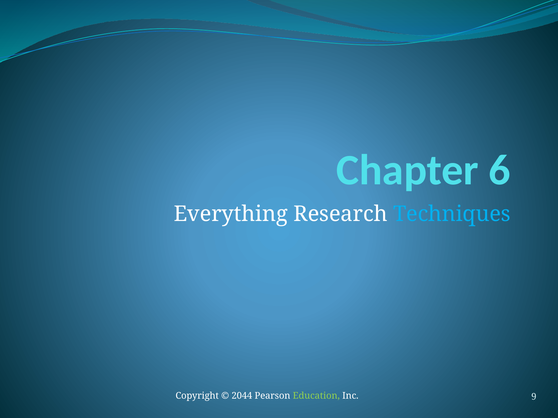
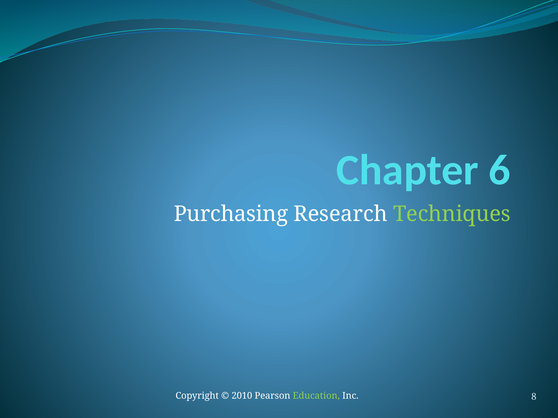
Everything: Everything -> Purchasing
Techniques colour: light blue -> light green
2044: 2044 -> 2010
9: 9 -> 8
